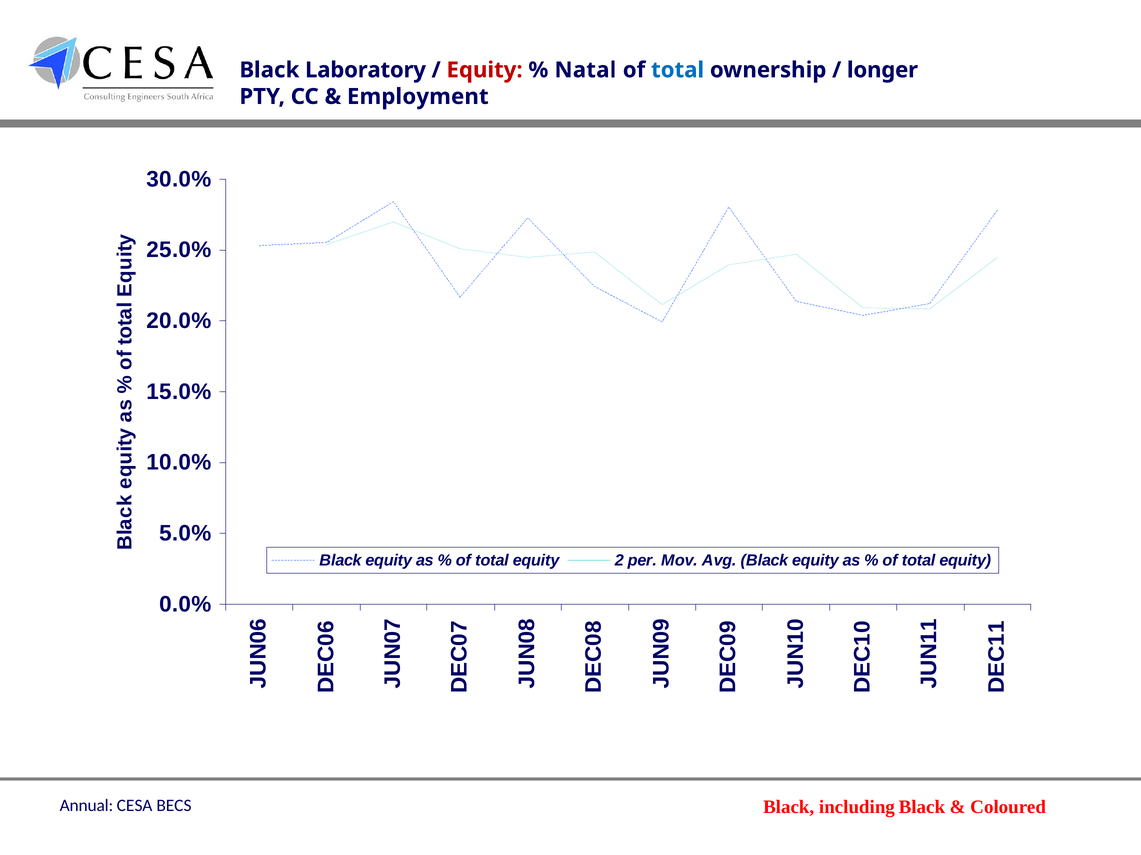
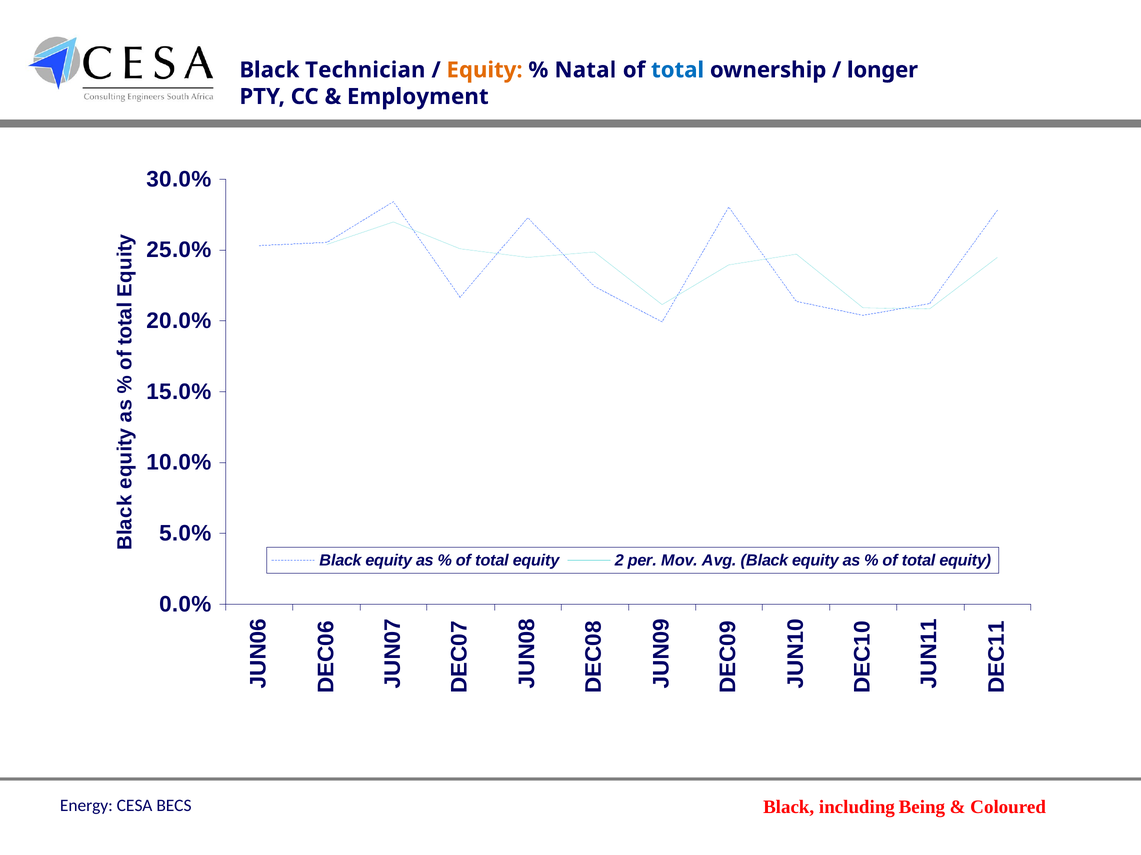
Laboratory: Laboratory -> Technician
Equity at (485, 70) colour: red -> orange
including Black: Black -> Being
Annual: Annual -> Energy
